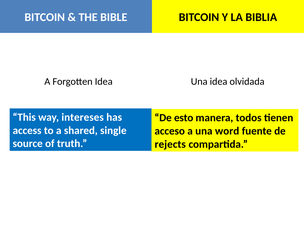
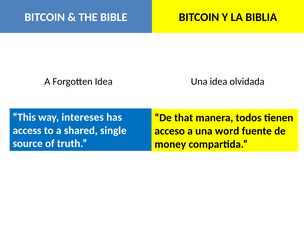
esto: esto -> that
rejects: rejects -> money
